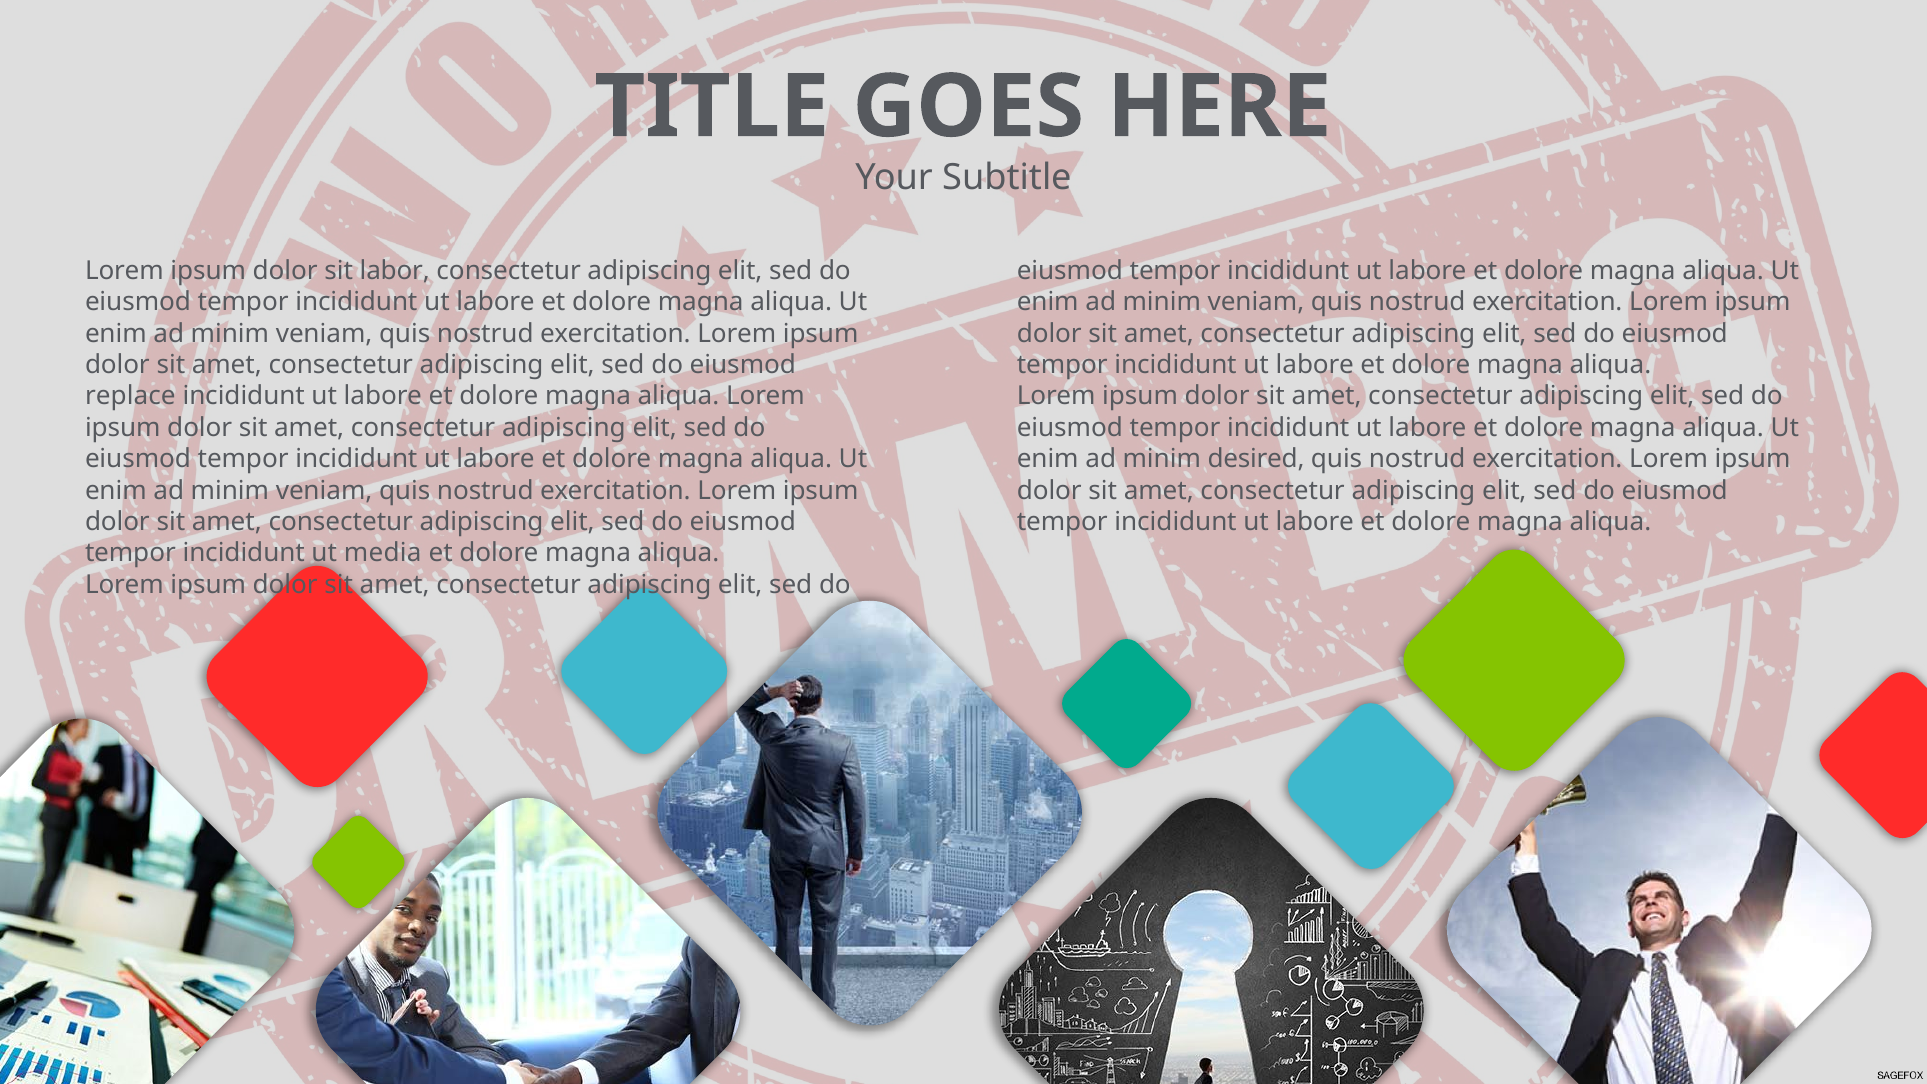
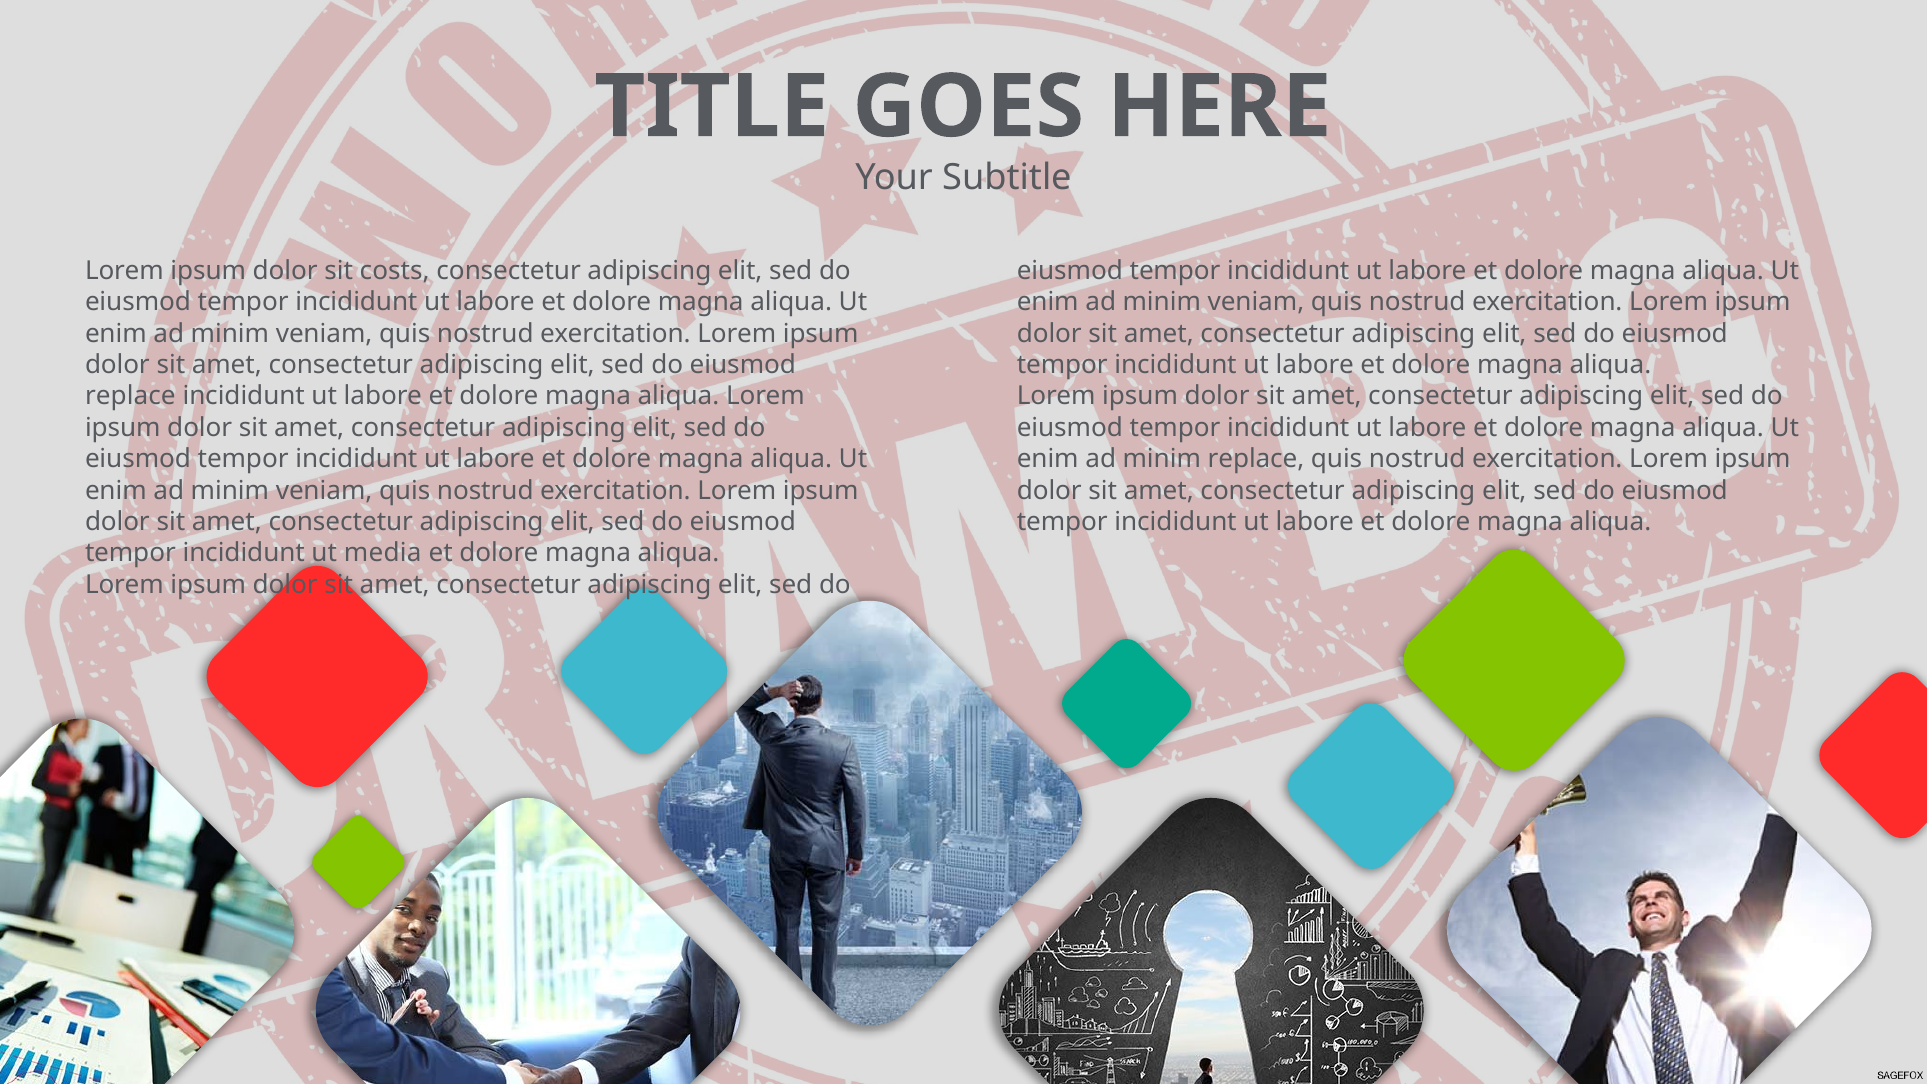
labor: labor -> costs
minim desired: desired -> replace
